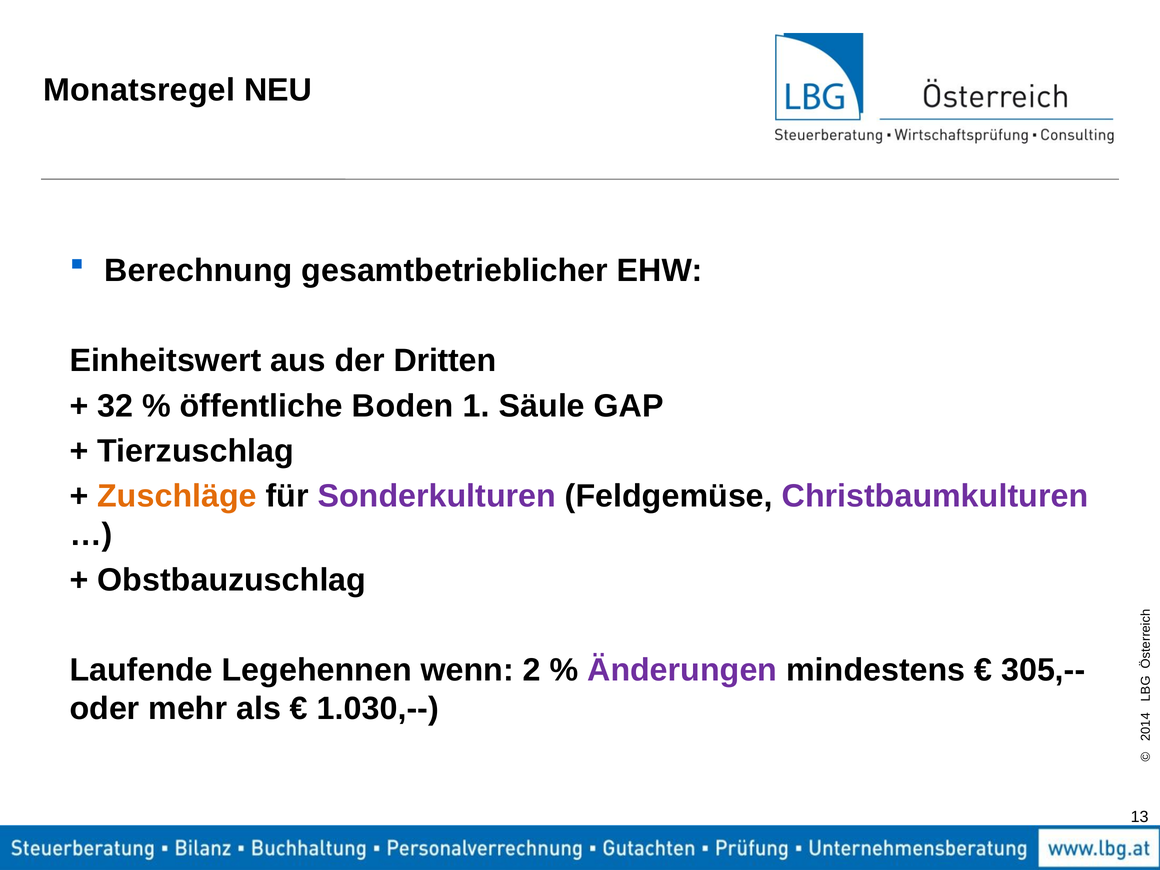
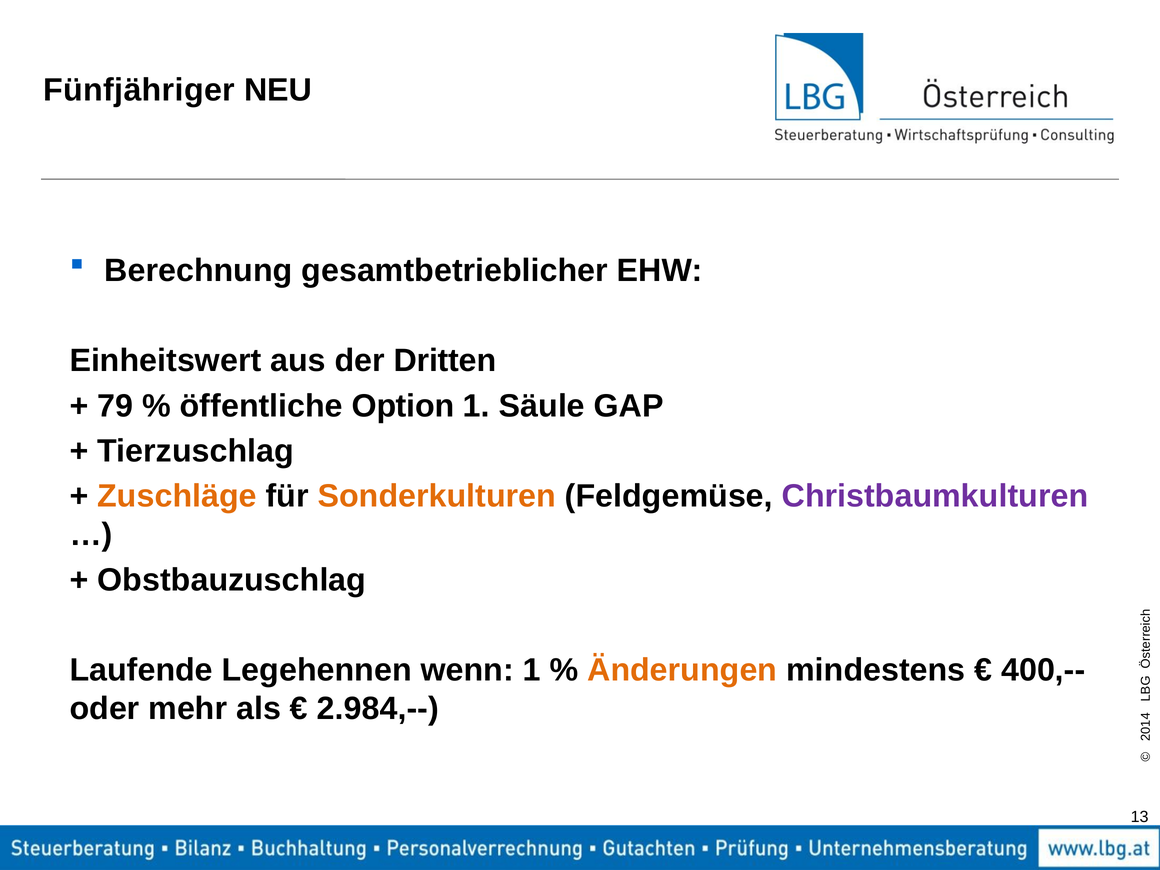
Monatsregel: Monatsregel -> Fünfjähriger
32: 32 -> 79
Boden: Boden -> Option
Sonderkulturen colour: purple -> orange
wenn 2: 2 -> 1
Änderungen colour: purple -> orange
305,--: 305,-- -> 400,--
1.030,--: 1.030,-- -> 2.984,--
